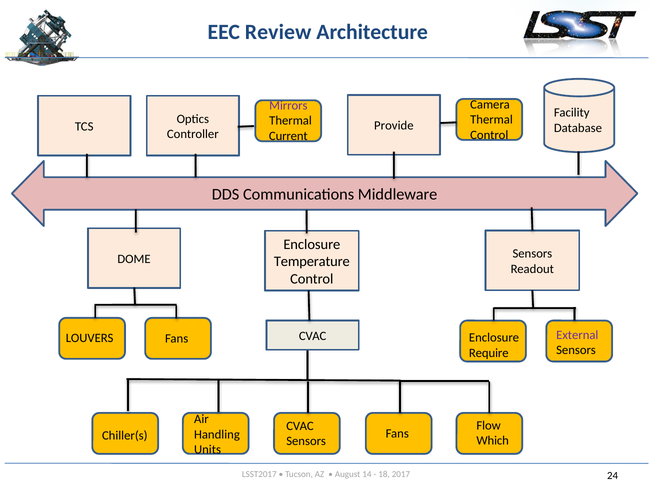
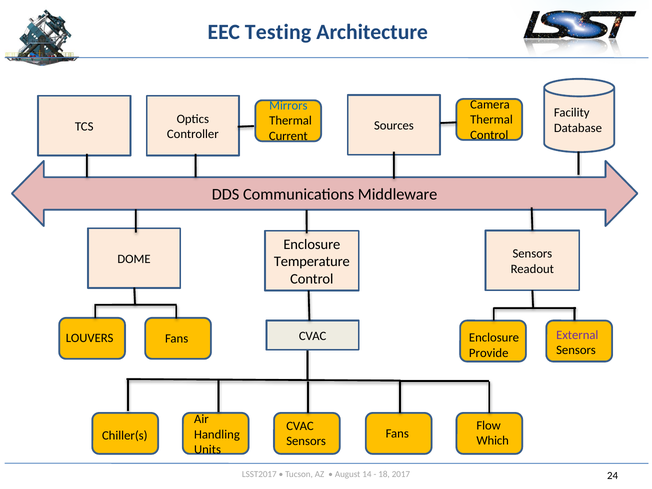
Review: Review -> Testing
Mirrors colour: purple -> blue
Provide: Provide -> Sources
Require: Require -> Provide
